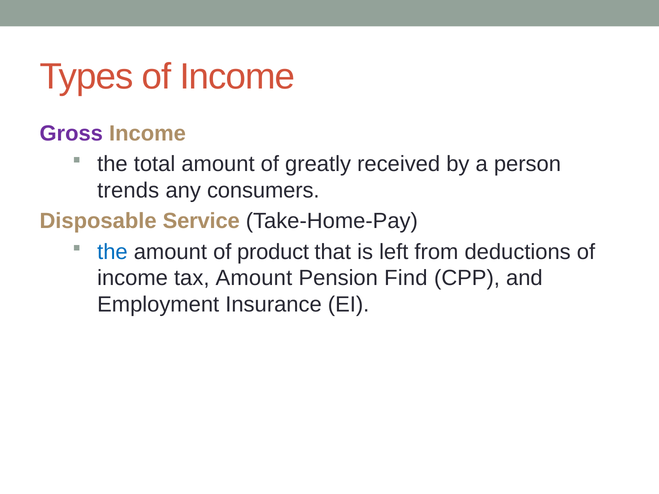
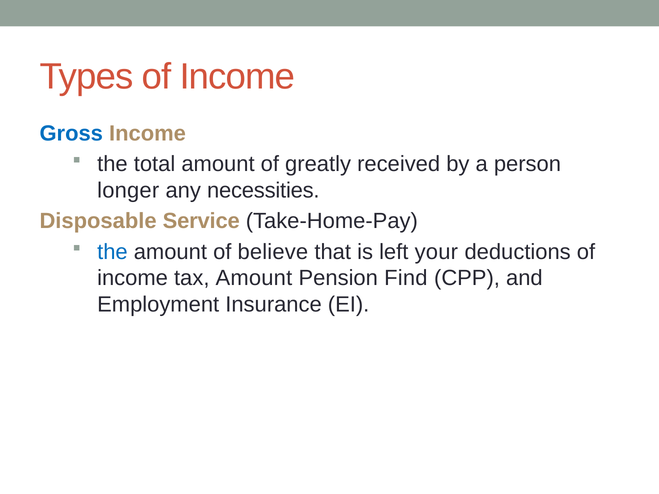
Gross colour: purple -> blue
trends: trends -> longer
consumers: consumers -> necessities
product: product -> believe
from: from -> your
